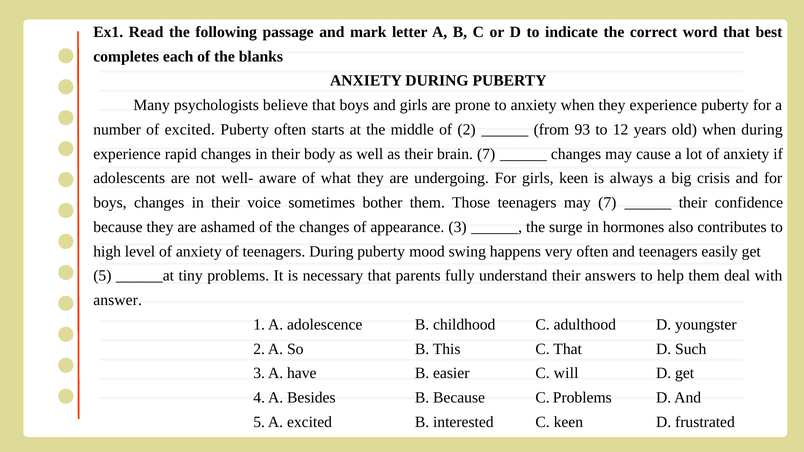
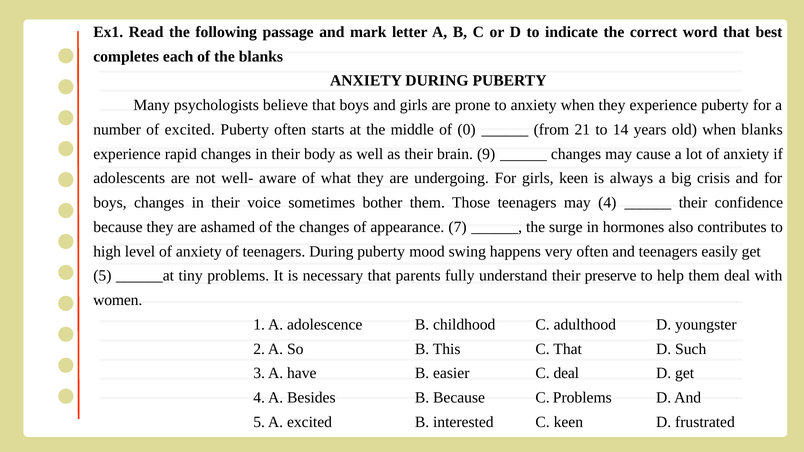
of 2: 2 -> 0
93: 93 -> 21
12: 12 -> 14
when during: during -> blanks
brain 7: 7 -> 9
may 7: 7 -> 4
appearance 3: 3 -> 7
answers: answers -> preserve
answer: answer -> women
C will: will -> deal
